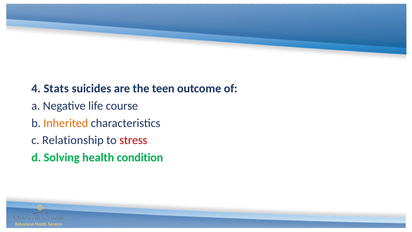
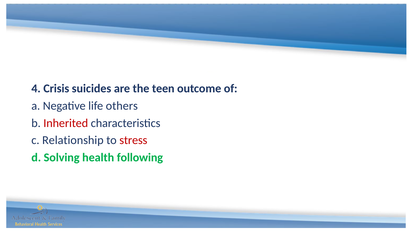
Stats: Stats -> Crisis
course: course -> others
Inherited colour: orange -> red
condition: condition -> following
